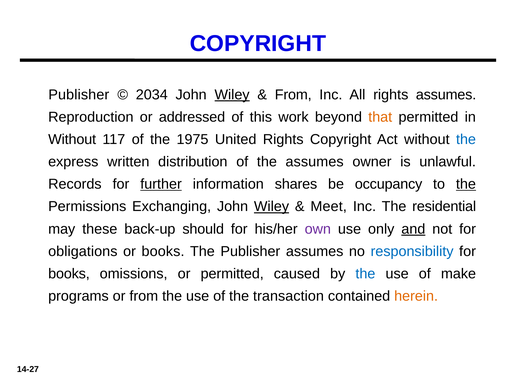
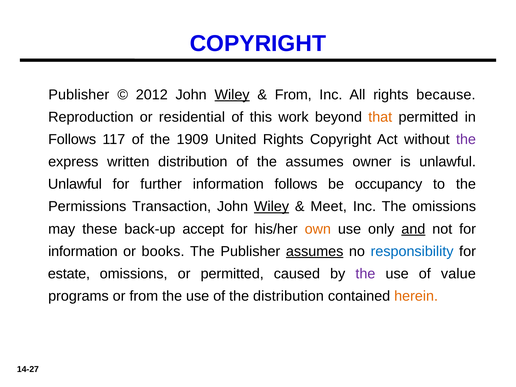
2034: 2034 -> 2012
rights assumes: assumes -> because
addressed: addressed -> residential
Without at (72, 139): Without -> Follows
1975: 1975 -> 1909
the at (466, 139) colour: blue -> purple
Records at (75, 184): Records -> Unlawful
further underline: present -> none
information shares: shares -> follows
the at (466, 184) underline: present -> none
Exchanging: Exchanging -> Transaction
The residential: residential -> omissions
should: should -> accept
own colour: purple -> orange
obligations at (83, 251): obligations -> information
assumes at (315, 251) underline: none -> present
books at (69, 274): books -> estate
the at (365, 274) colour: blue -> purple
make: make -> value
the transaction: transaction -> distribution
